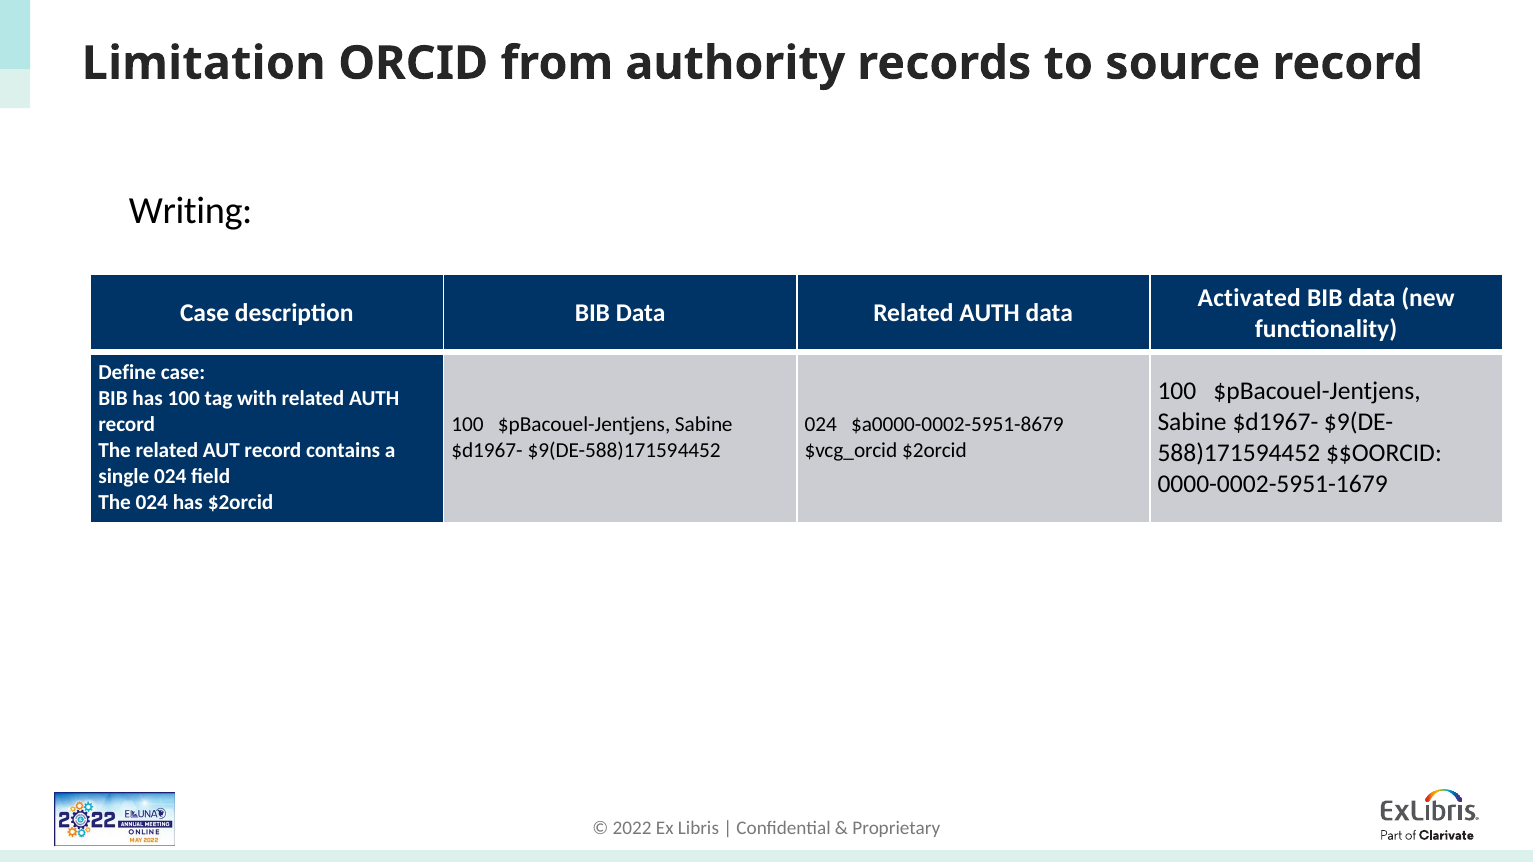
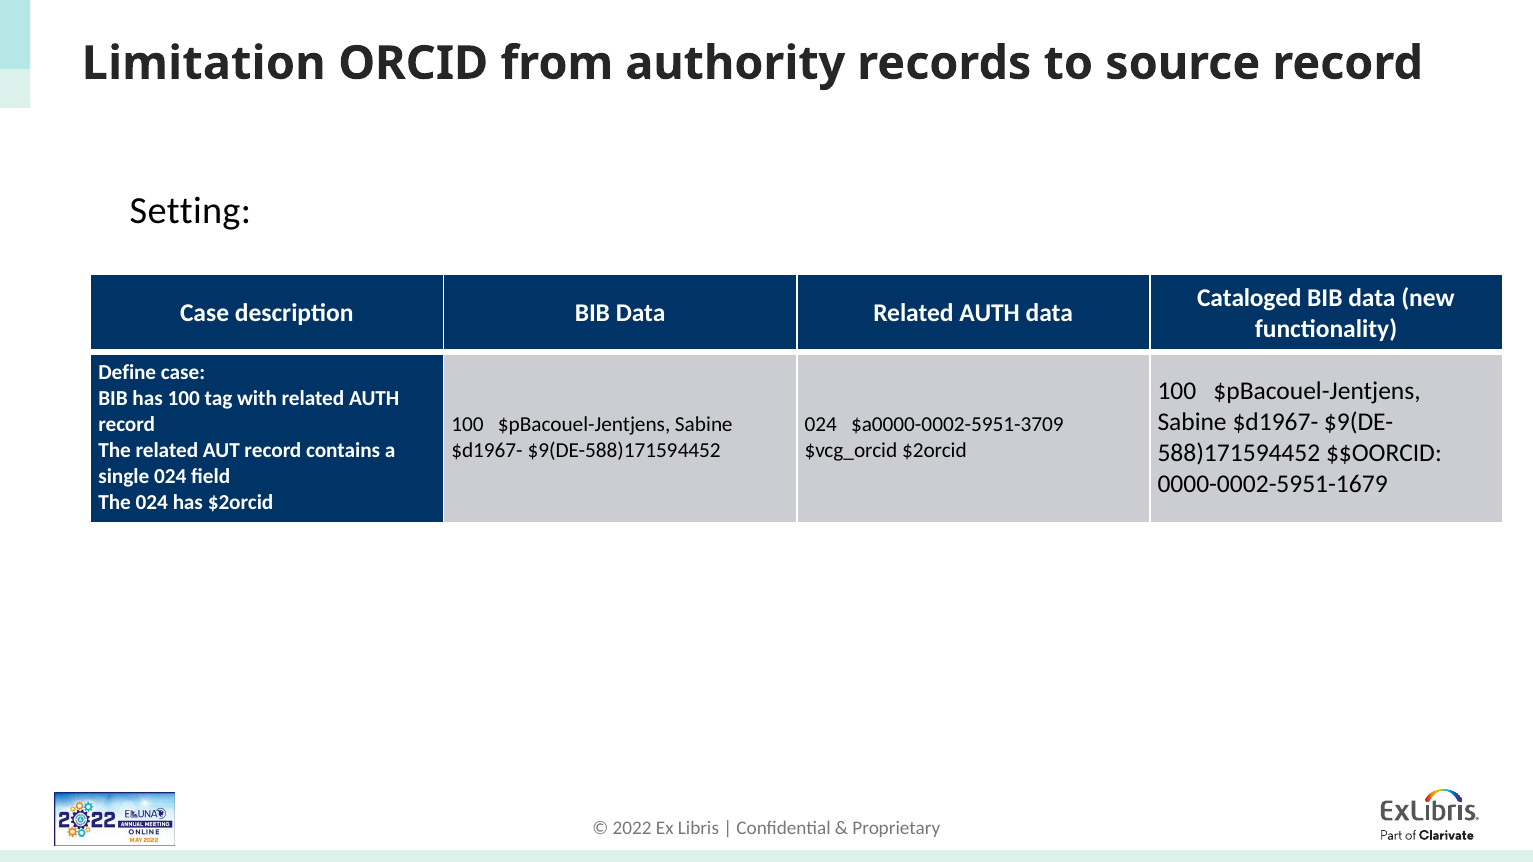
Writing: Writing -> Setting
Activated: Activated -> Cataloged
$a0000-0002-5951-8679: $a0000-0002-5951-8679 -> $a0000-0002-5951-3709
